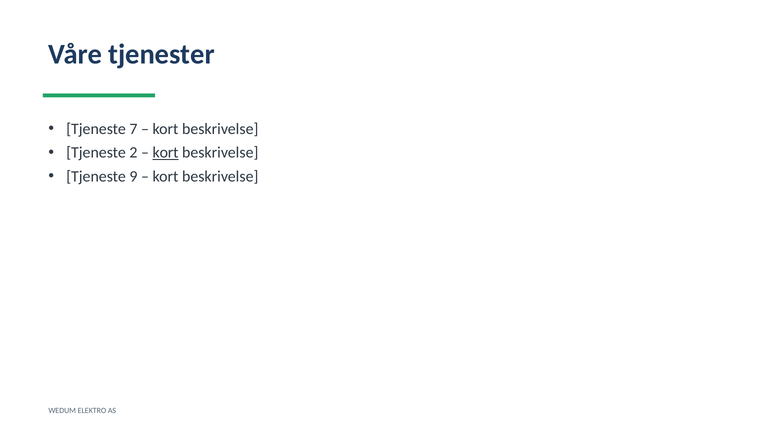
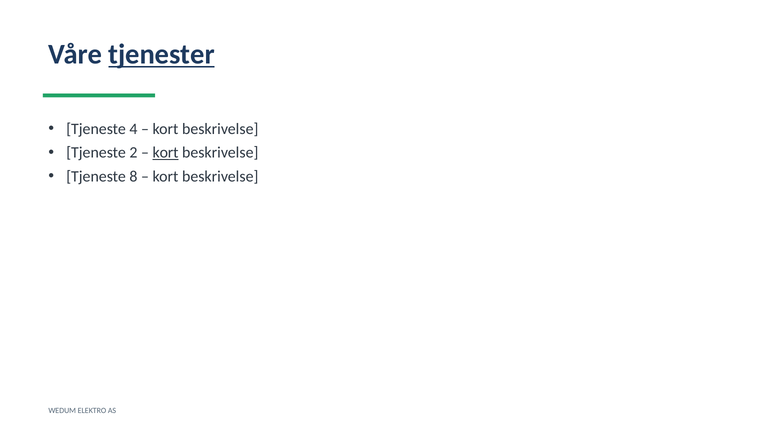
tjenester underline: none -> present
7: 7 -> 4
9: 9 -> 8
